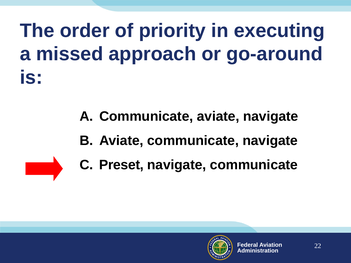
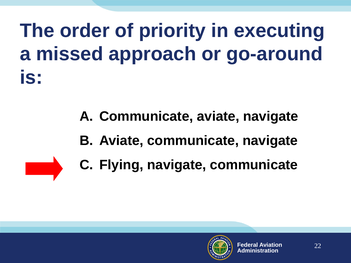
Preset: Preset -> Flying
